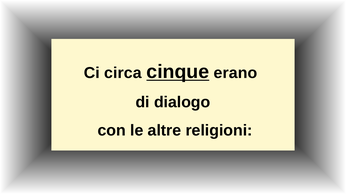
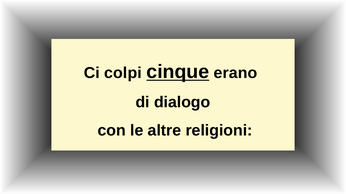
circa: circa -> colpi
